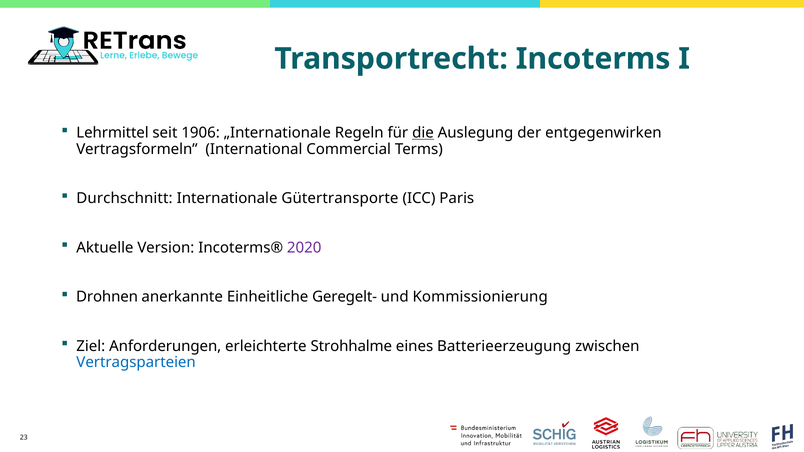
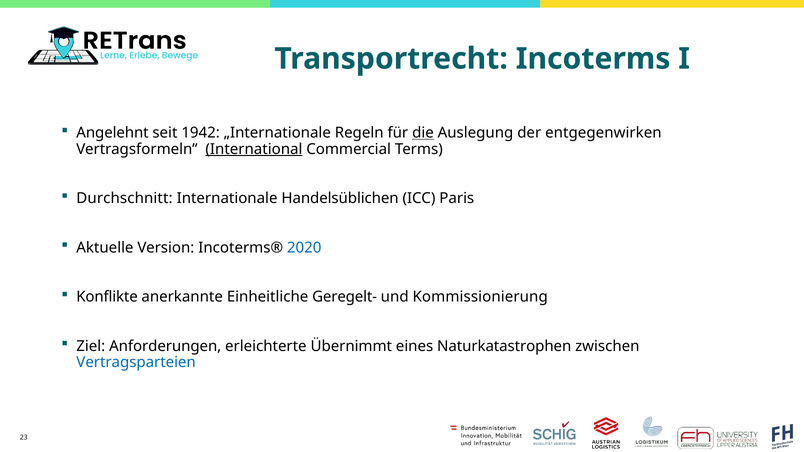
Lehrmittel: Lehrmittel -> Angelehnt
1906: 1906 -> 1942
International underline: none -> present
Gütertransporte: Gütertransporte -> Handelsüblichen
2020 colour: purple -> blue
Drohnen: Drohnen -> Konflikte
Strohhalme: Strohhalme -> Übernimmt
Batterieerzeugung: Batterieerzeugung -> Naturkatastrophen
